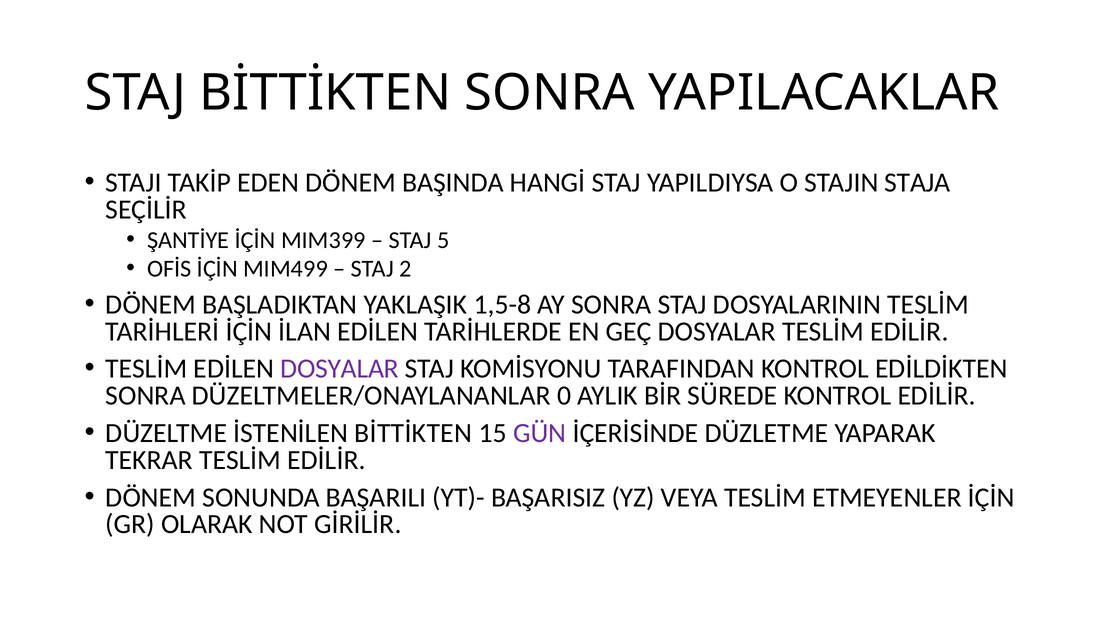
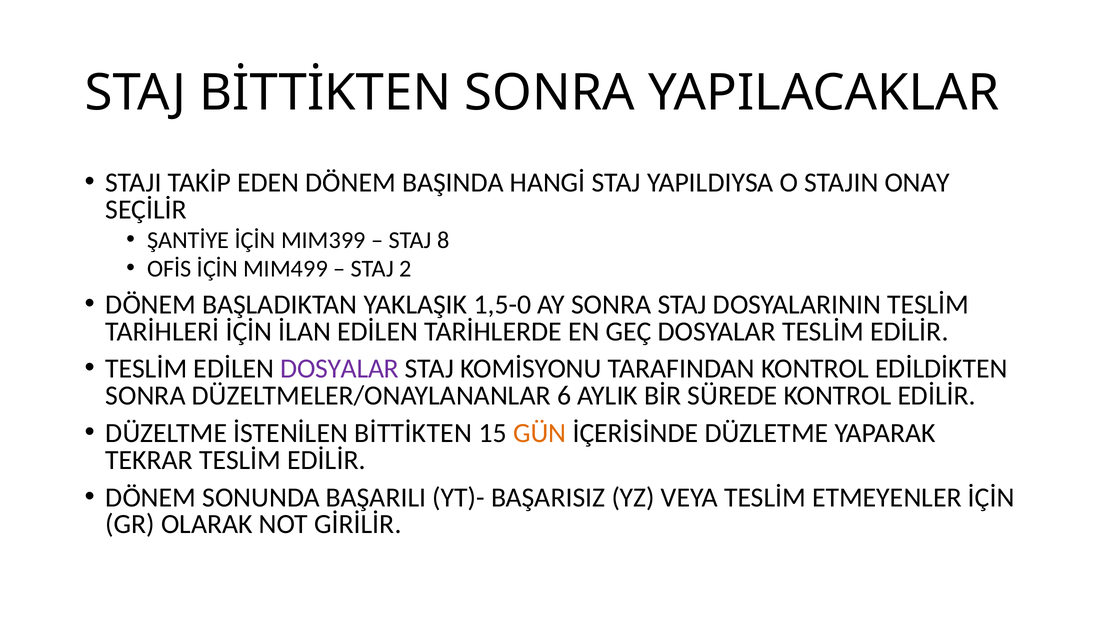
STAJA: STAJA -> ONAY
5: 5 -> 8
1,5-8: 1,5-8 -> 1,5-0
0: 0 -> 6
GÜN colour: purple -> orange
